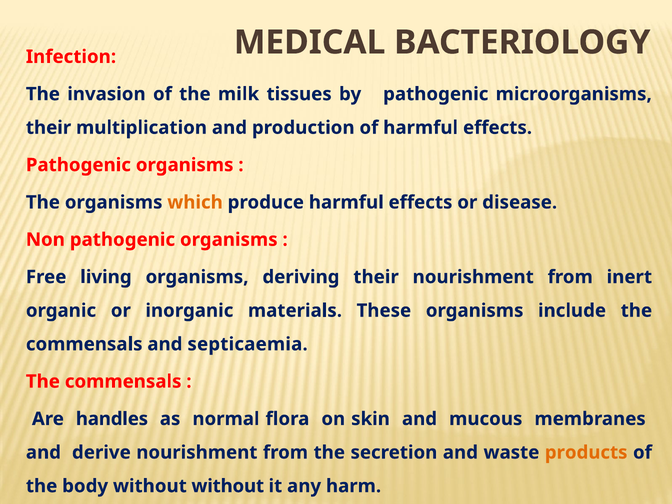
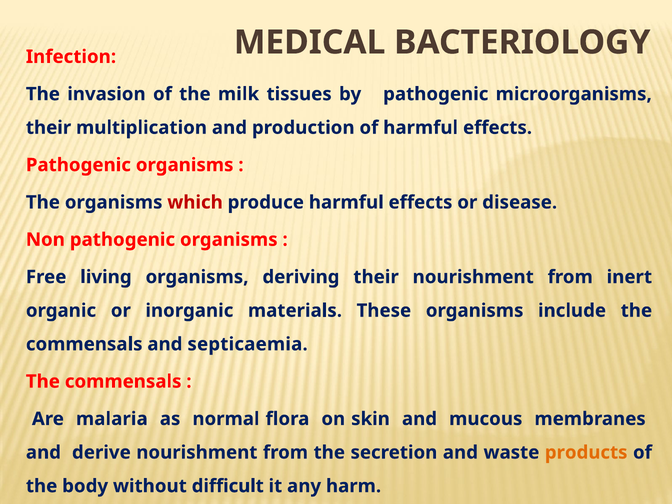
which colour: orange -> red
handles: handles -> malaria
without without: without -> difficult
